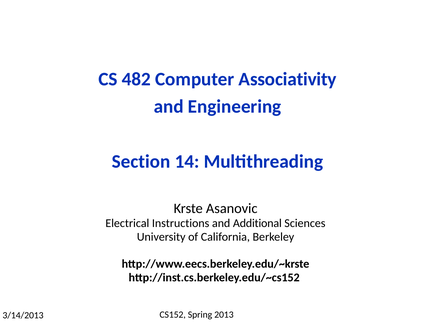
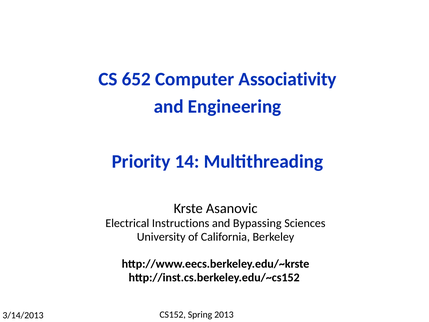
482: 482 -> 652
Section: Section -> Priority
Additional: Additional -> Bypassing
